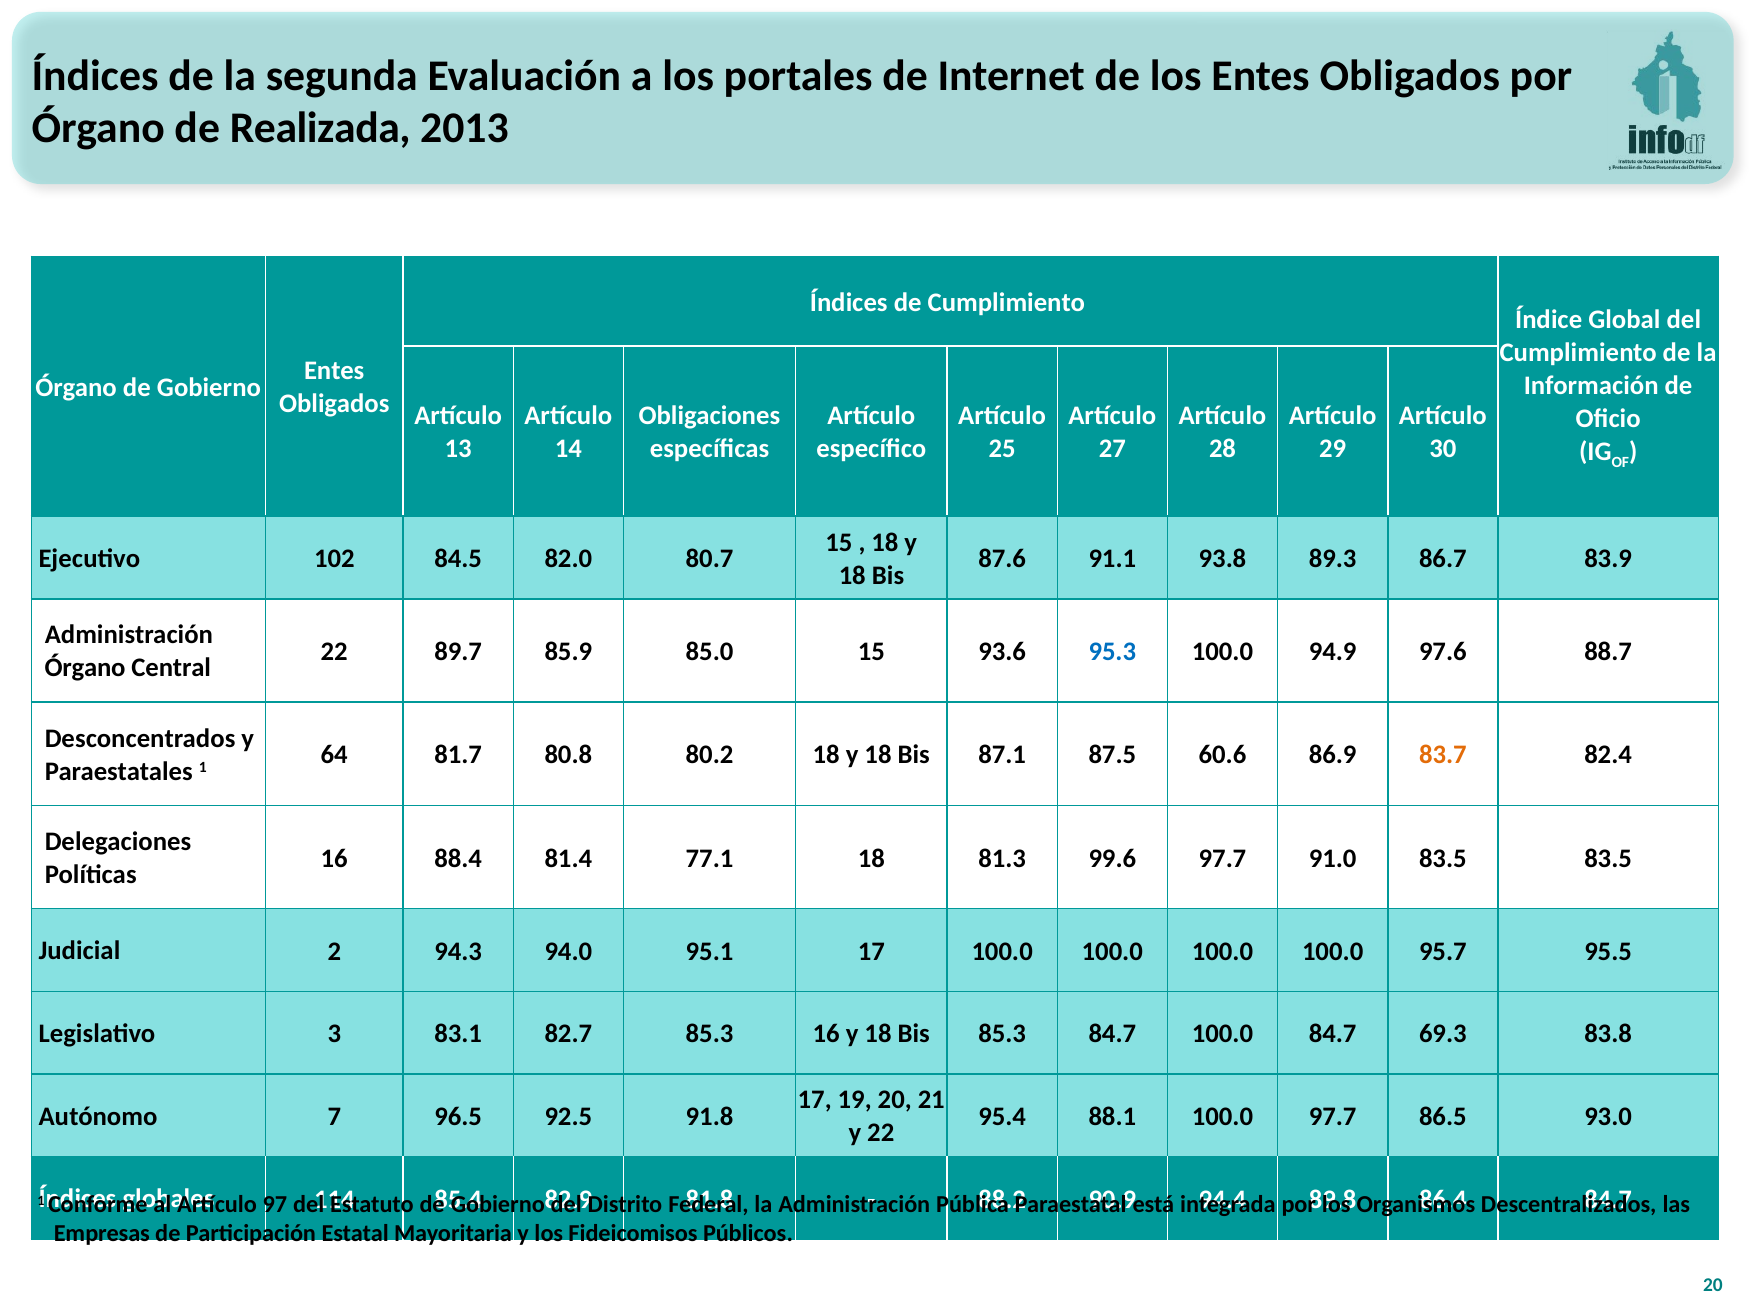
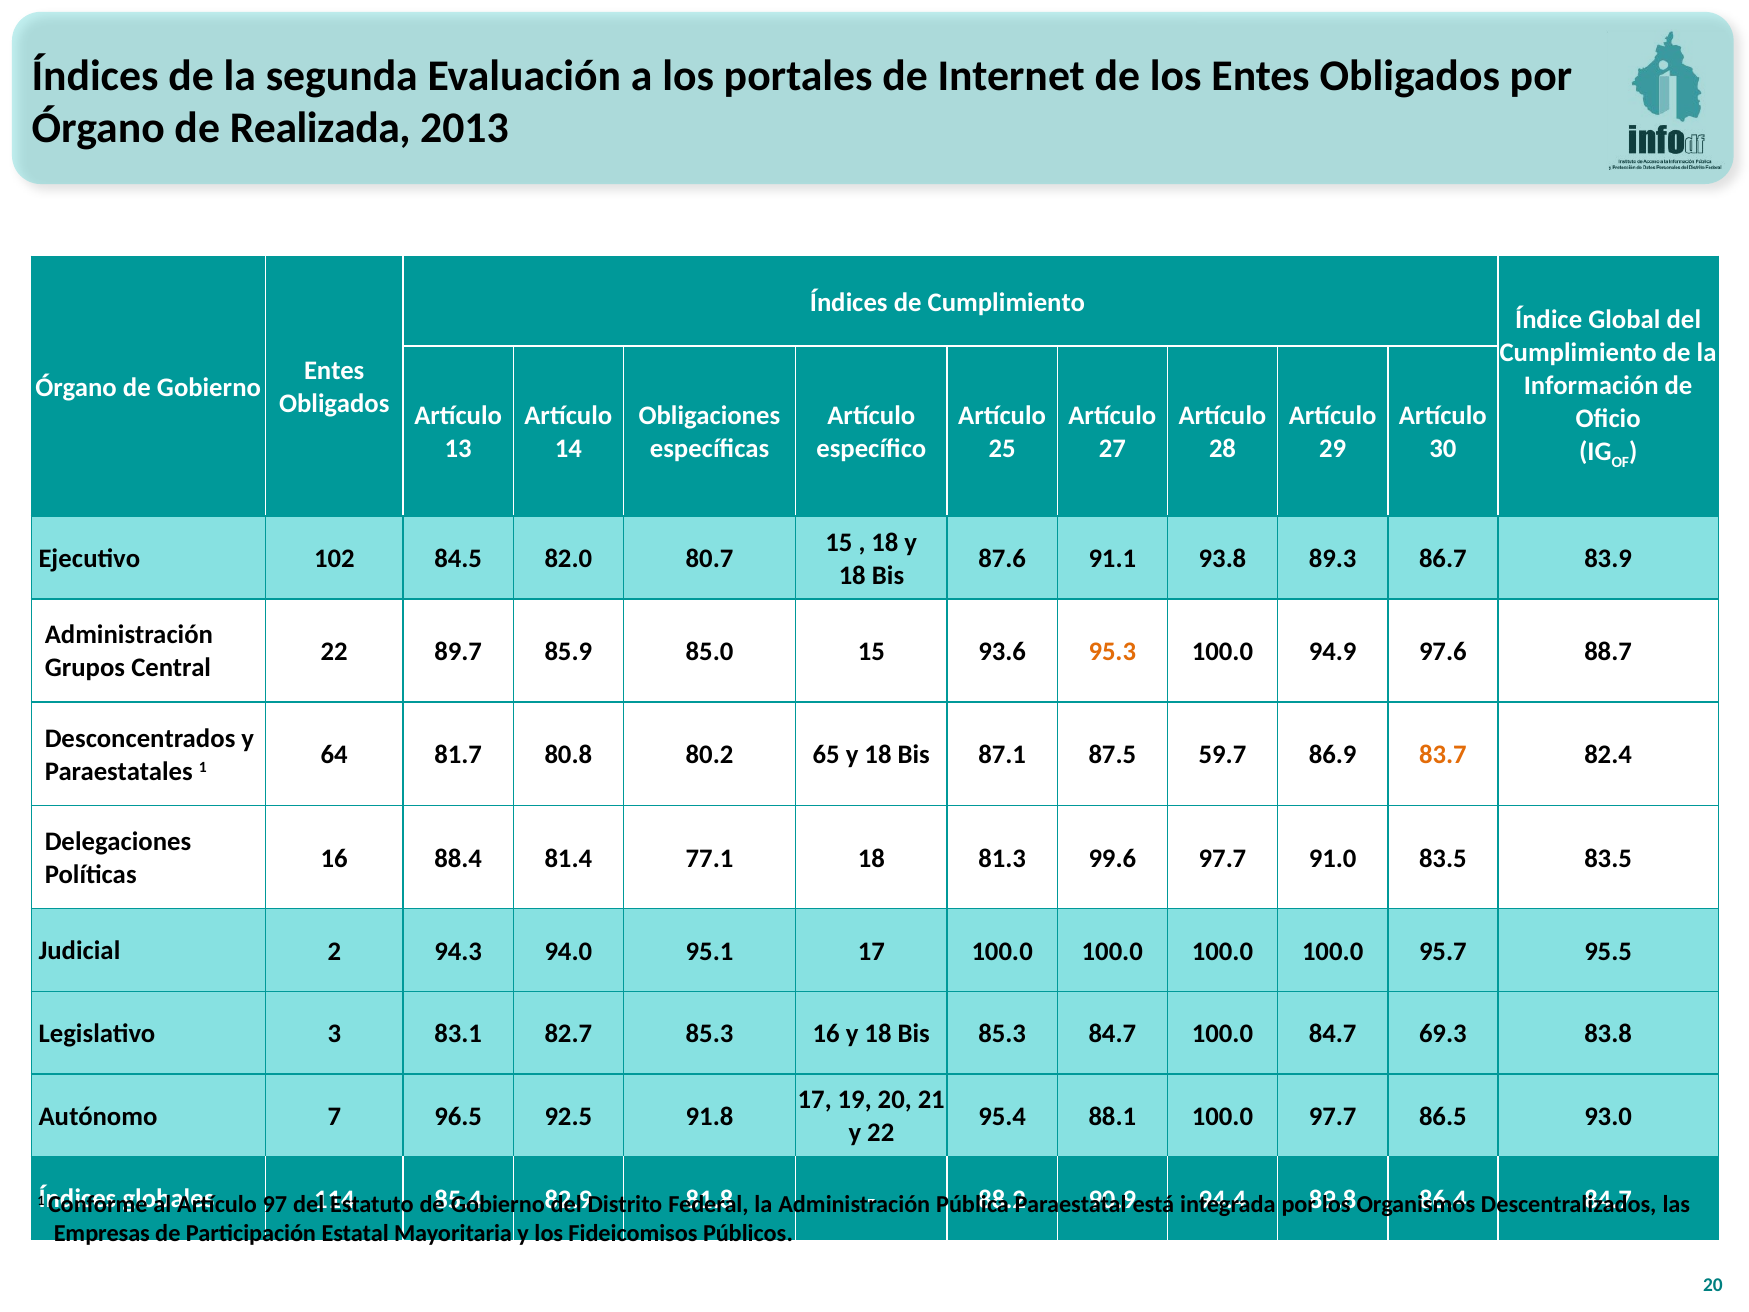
95.3 colour: blue -> orange
Órgano at (85, 668): Órgano -> Grupos
80.2 18: 18 -> 65
60.6: 60.6 -> 59.7
